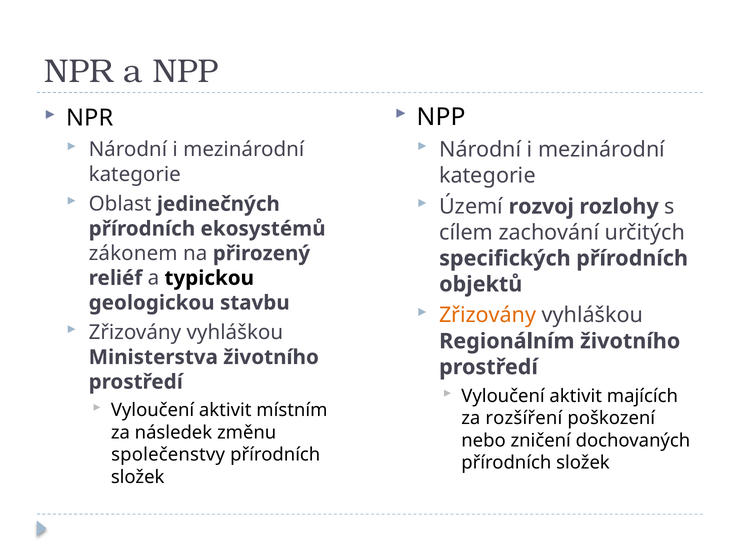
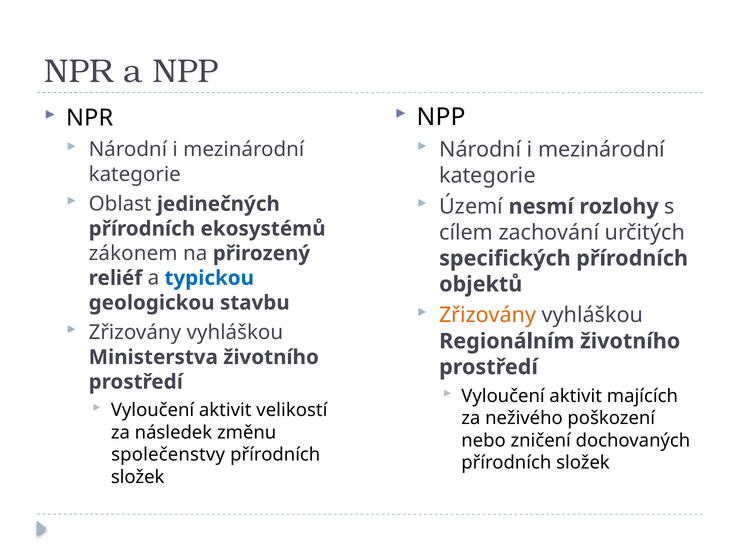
rozvoj: rozvoj -> nesmí
typickou colour: black -> blue
místním: místním -> velikostí
rozšíření: rozšíření -> neživého
